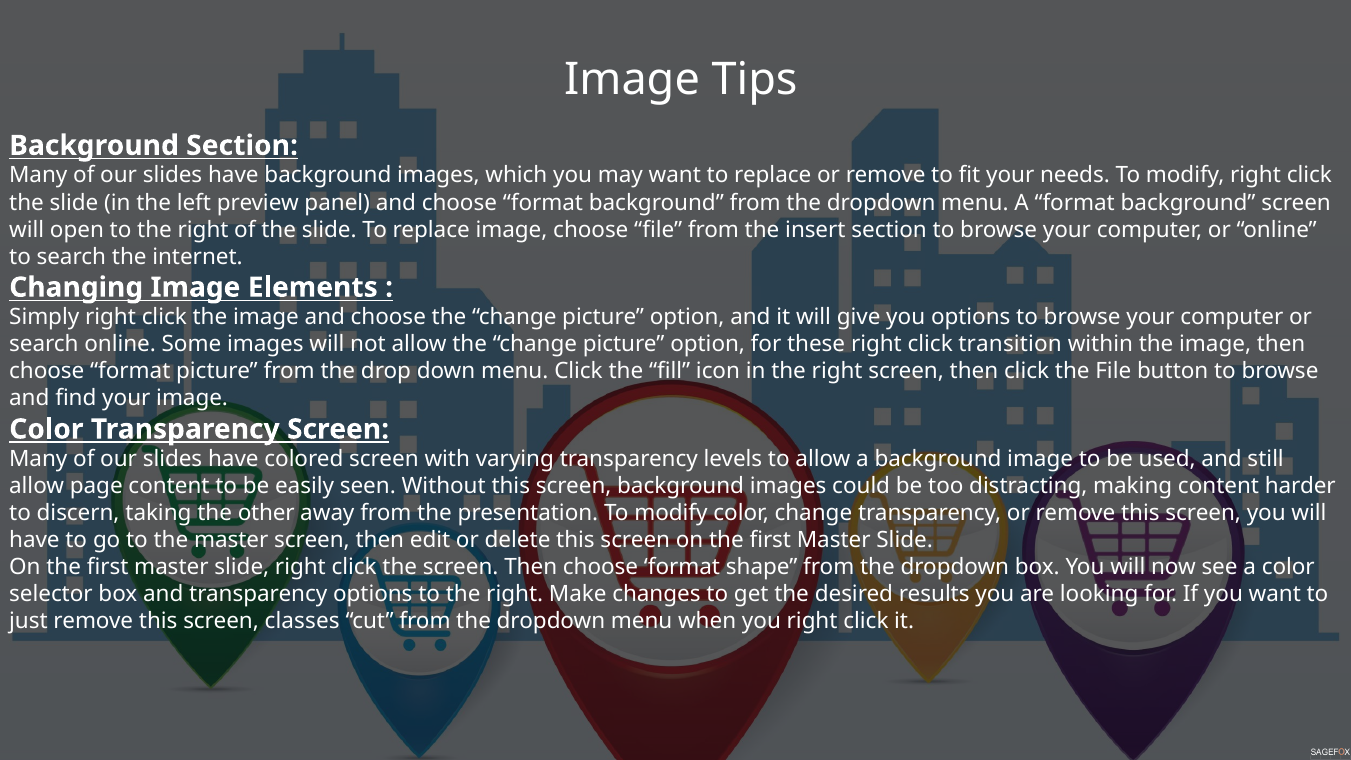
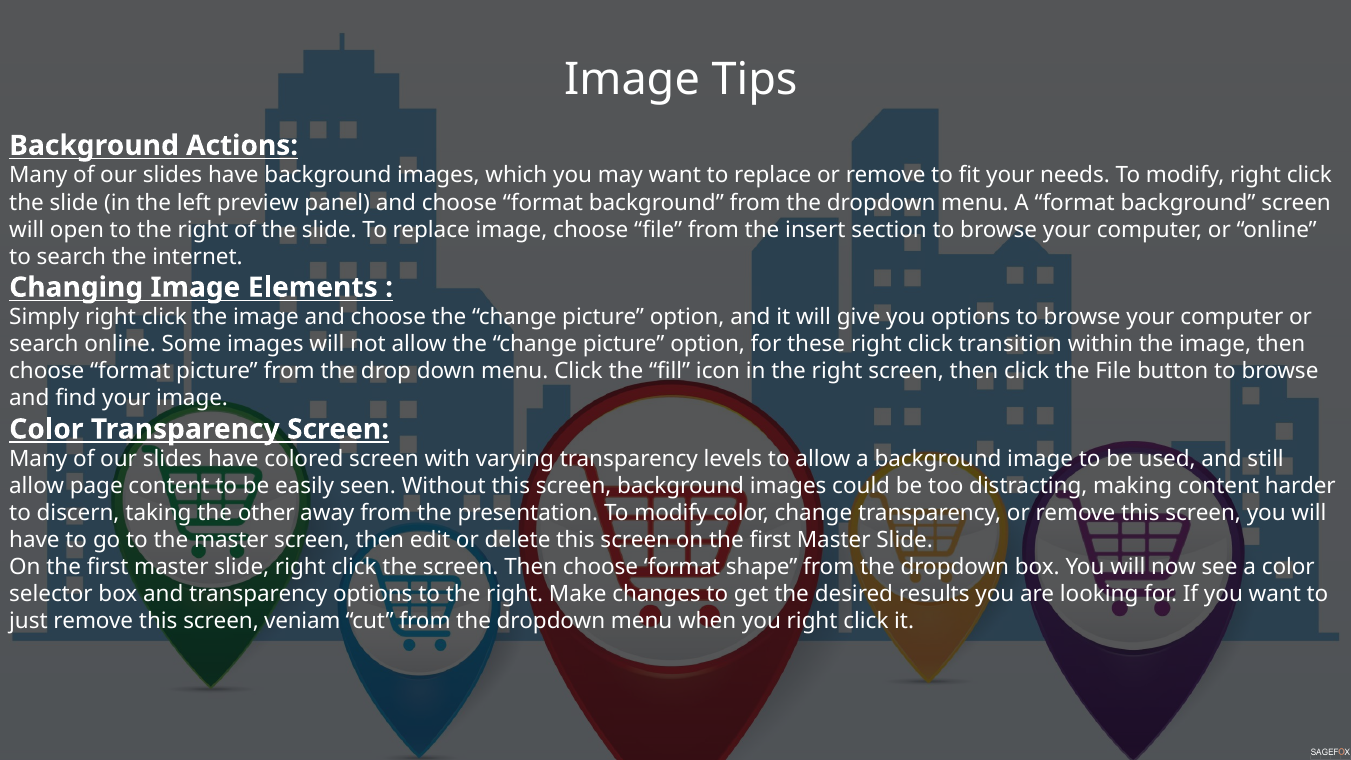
Background Section: Section -> Actions
classes: classes -> veniam
